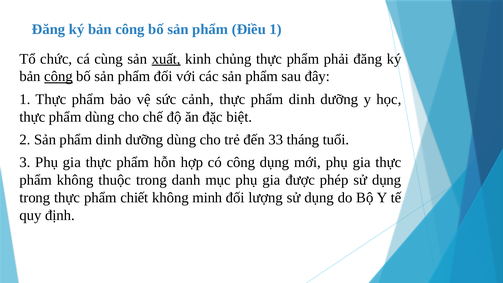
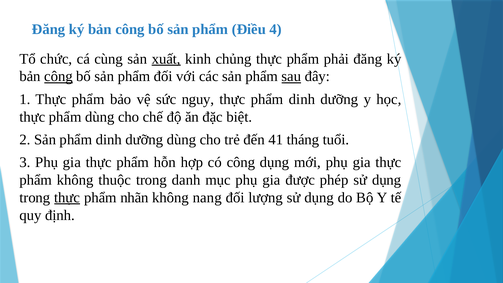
Điều 1: 1 -> 4
sau underline: none -> present
cảnh: cảnh -> nguy
33: 33 -> 41
thực at (67, 198) underline: none -> present
chiết: chiết -> nhãn
minh: minh -> nang
